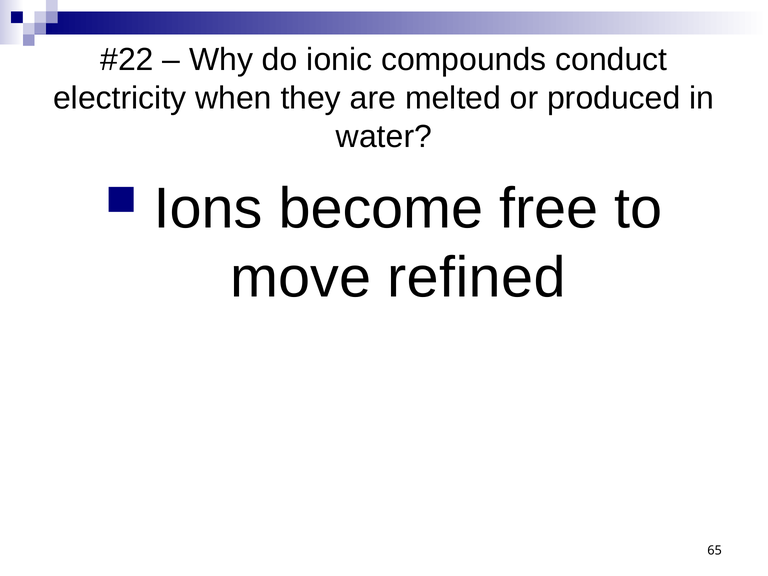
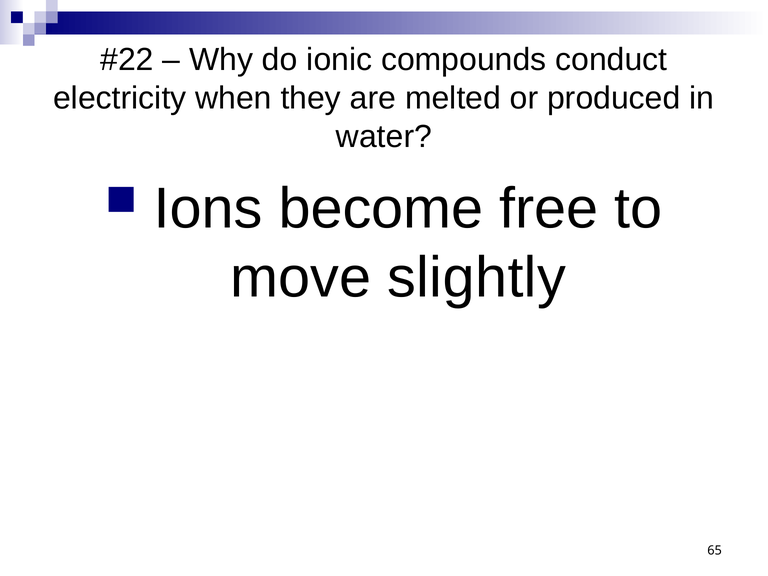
refined: refined -> slightly
